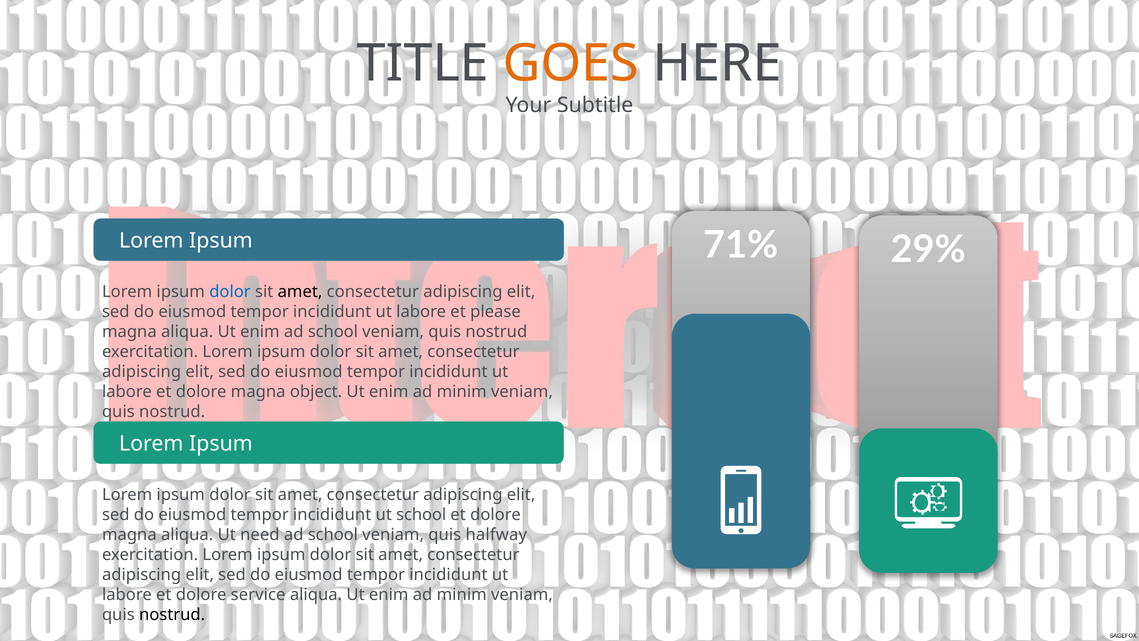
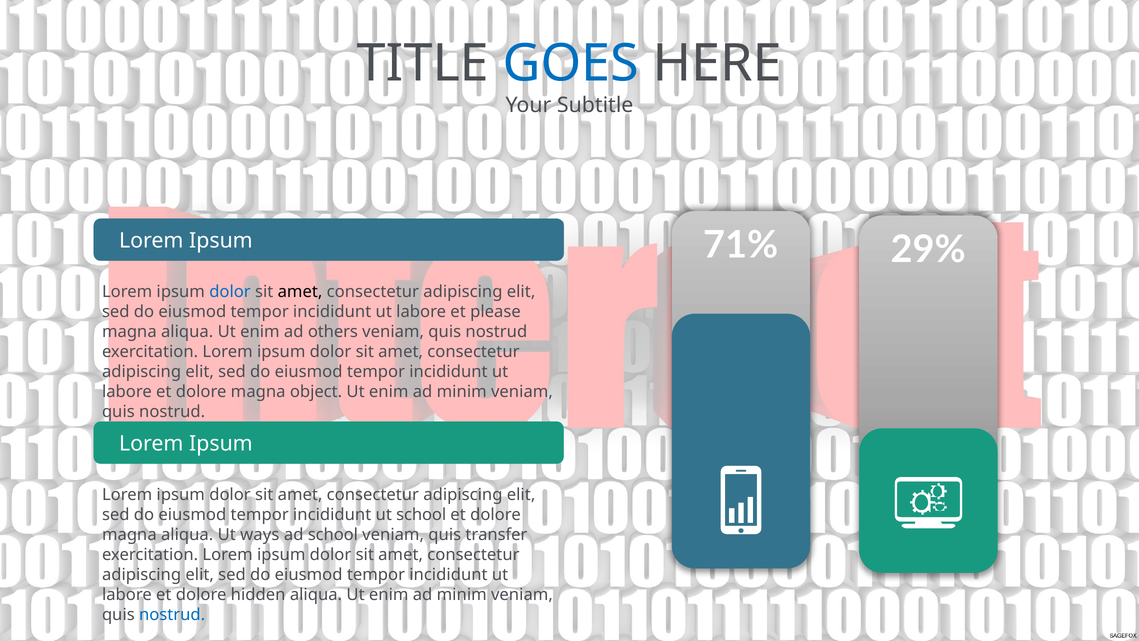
GOES colour: orange -> blue
enim ad school: school -> others
need: need -> ways
halfway: halfway -> transfer
service: service -> hidden
nostrud at (172, 614) colour: black -> blue
